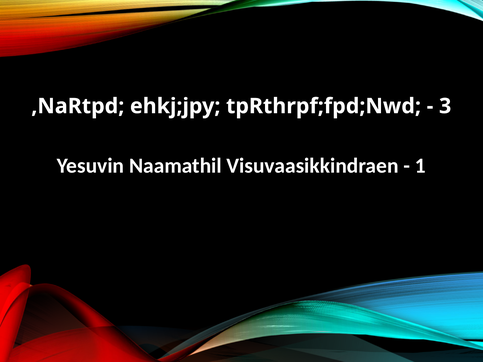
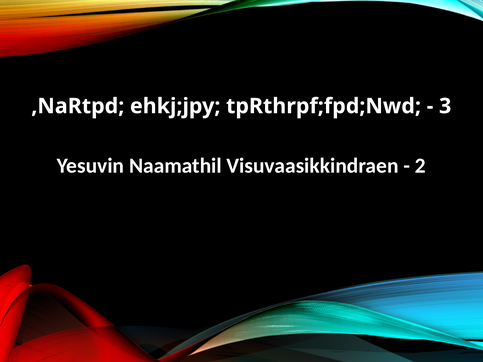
1: 1 -> 2
